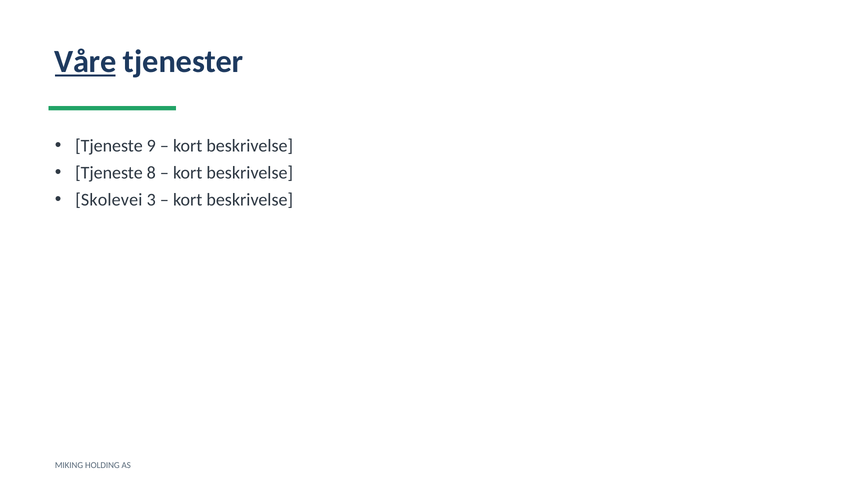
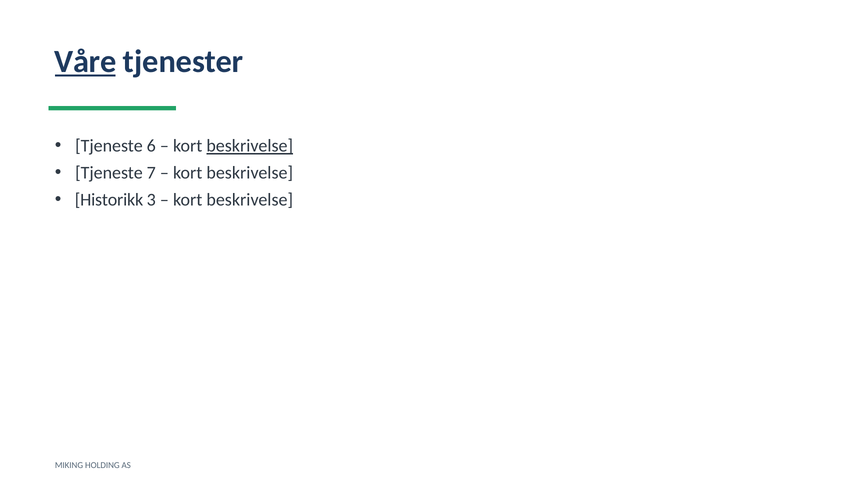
9: 9 -> 6
beskrivelse at (250, 146) underline: none -> present
8: 8 -> 7
Skolevei: Skolevei -> Historikk
